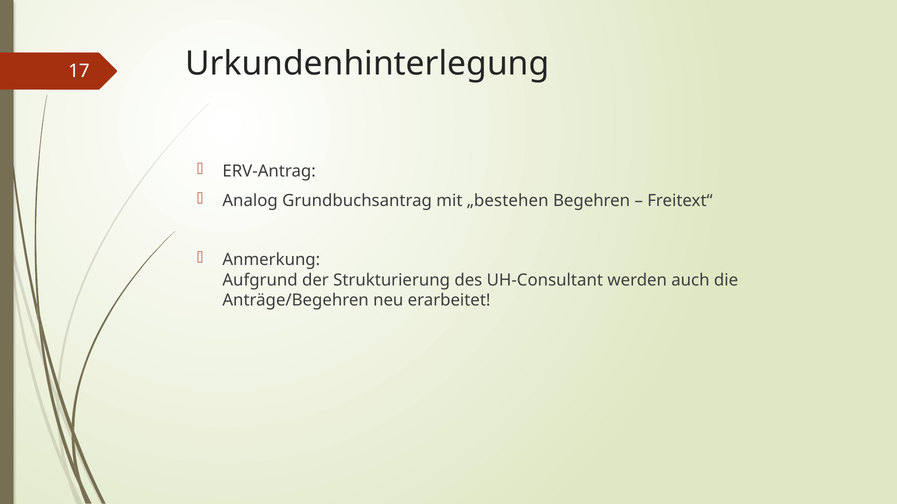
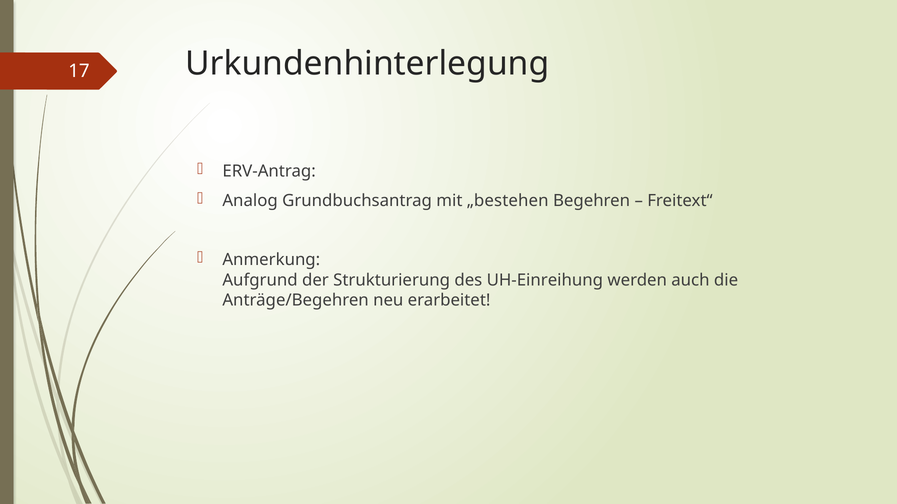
UH-Consultant: UH-Consultant -> UH-Einreihung
